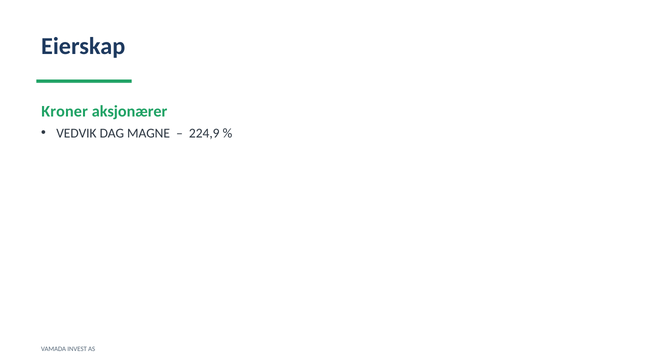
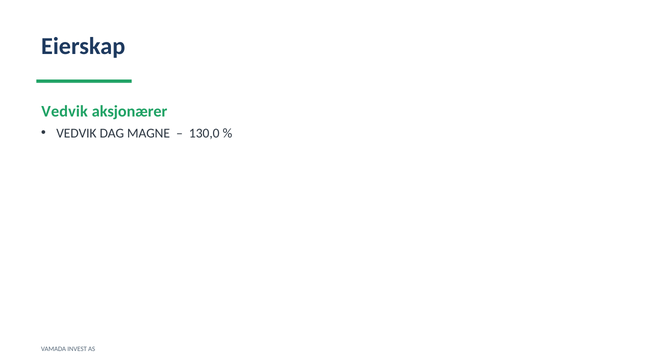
Kroner at (65, 111): Kroner -> Vedvik
224,9: 224,9 -> 130,0
